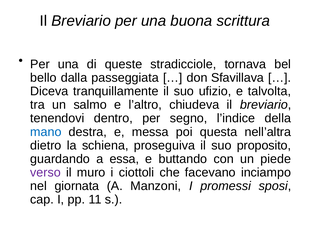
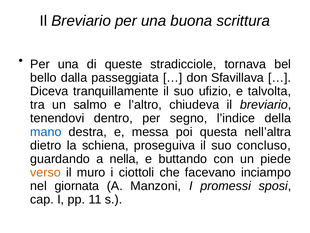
proposito: proposito -> concluso
essa: essa -> nella
verso colour: purple -> orange
